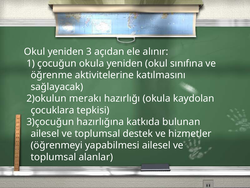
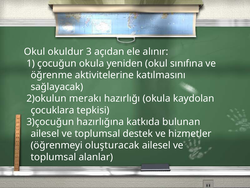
Okul yeniden: yeniden -> okuldur
yapabilmesi: yapabilmesi -> oluşturacak
